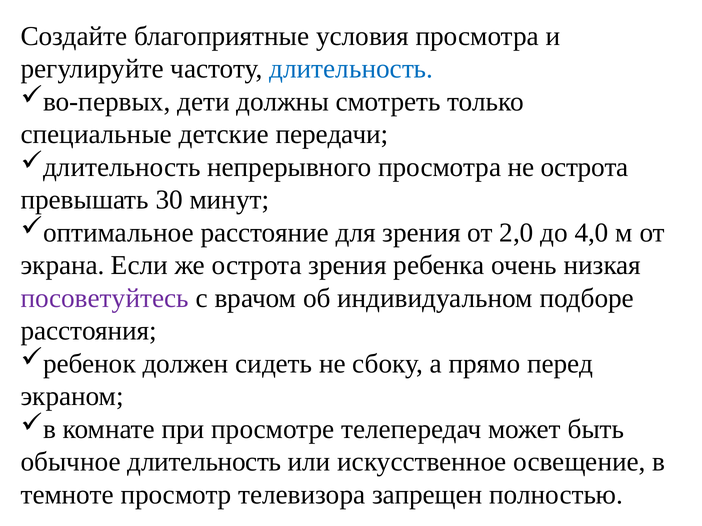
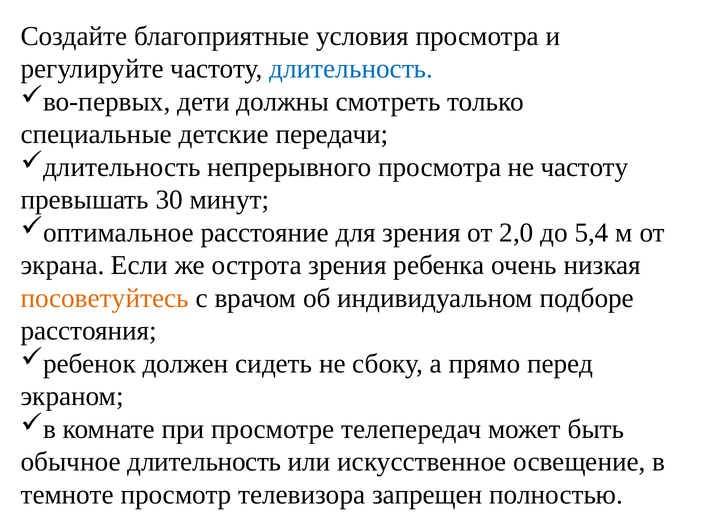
не острота: острота -> частоту
4,0: 4,0 -> 5,4
посоветуйтесь colour: purple -> orange
